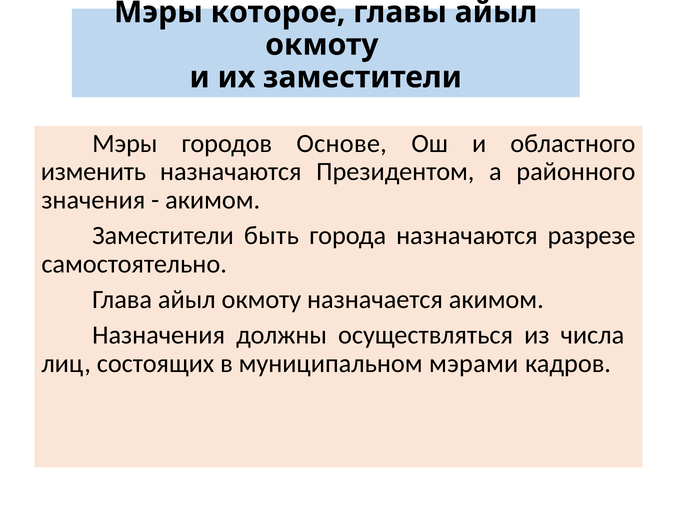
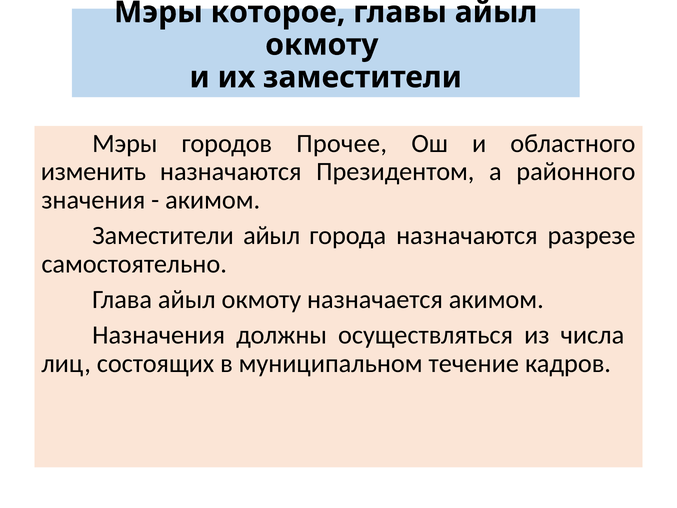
Основе: Основе -> Прочее
Заместители быть: быть -> айыл
мэрами: мэрами -> течение
